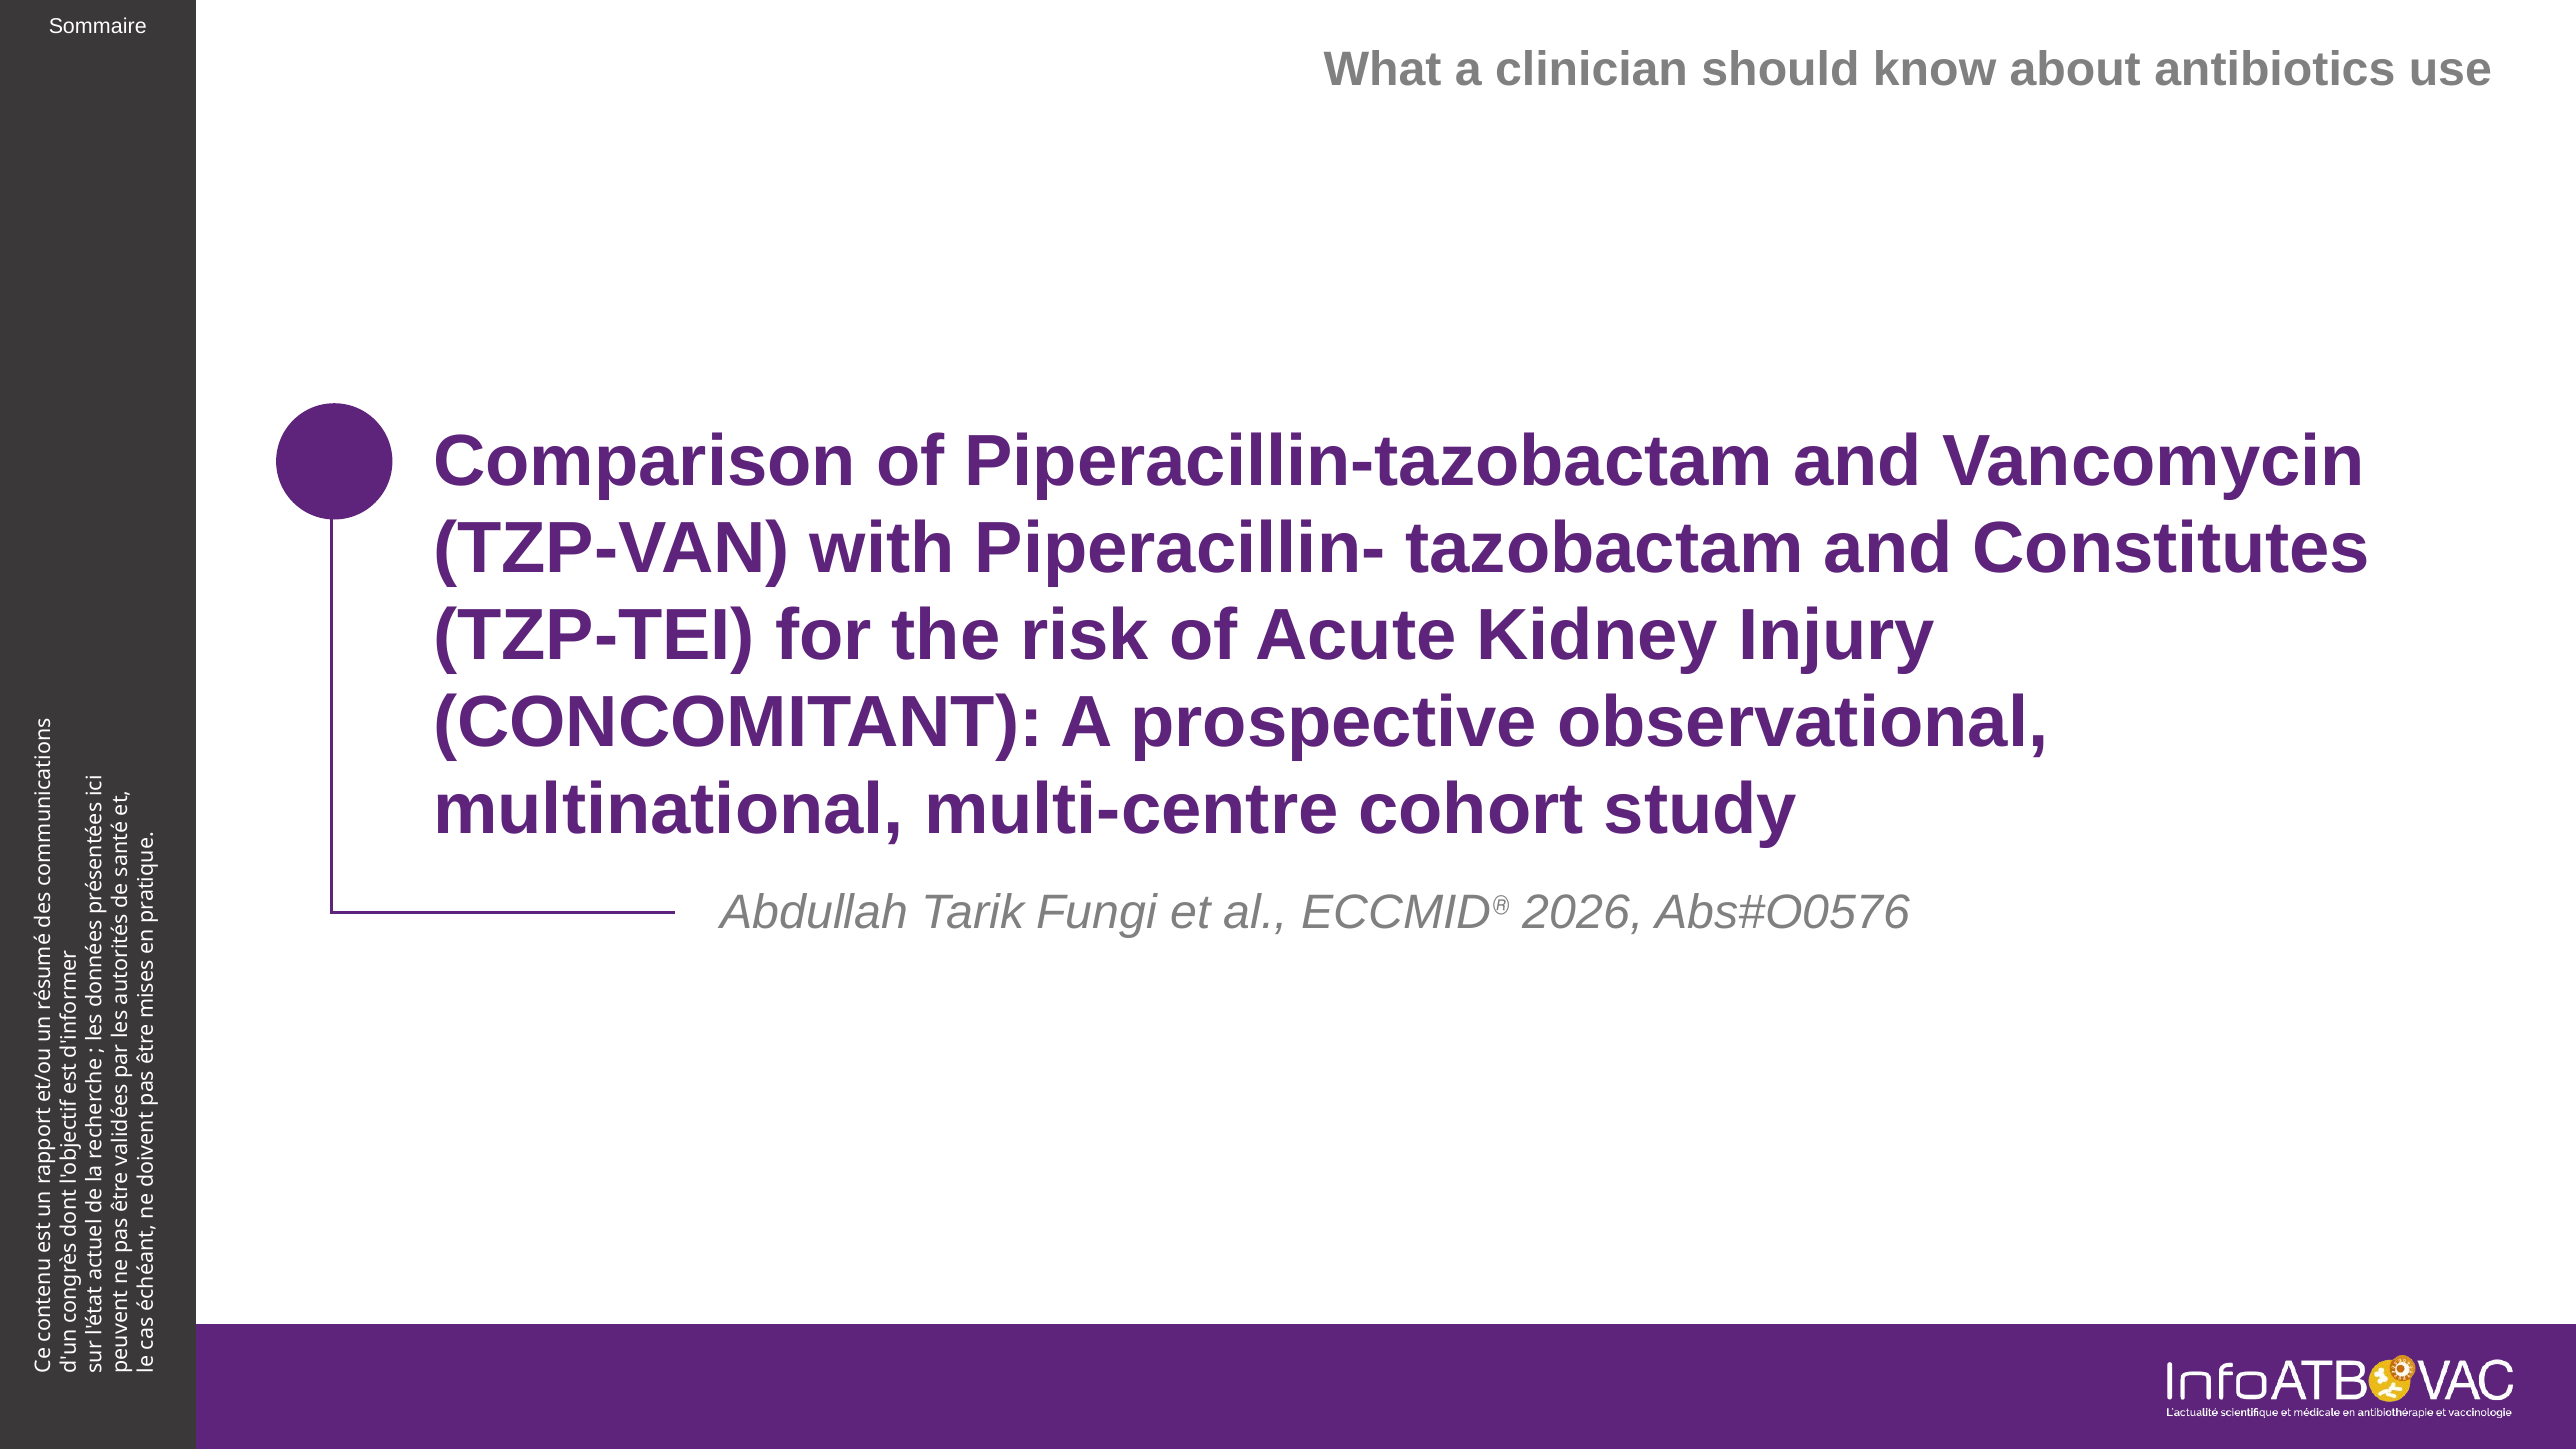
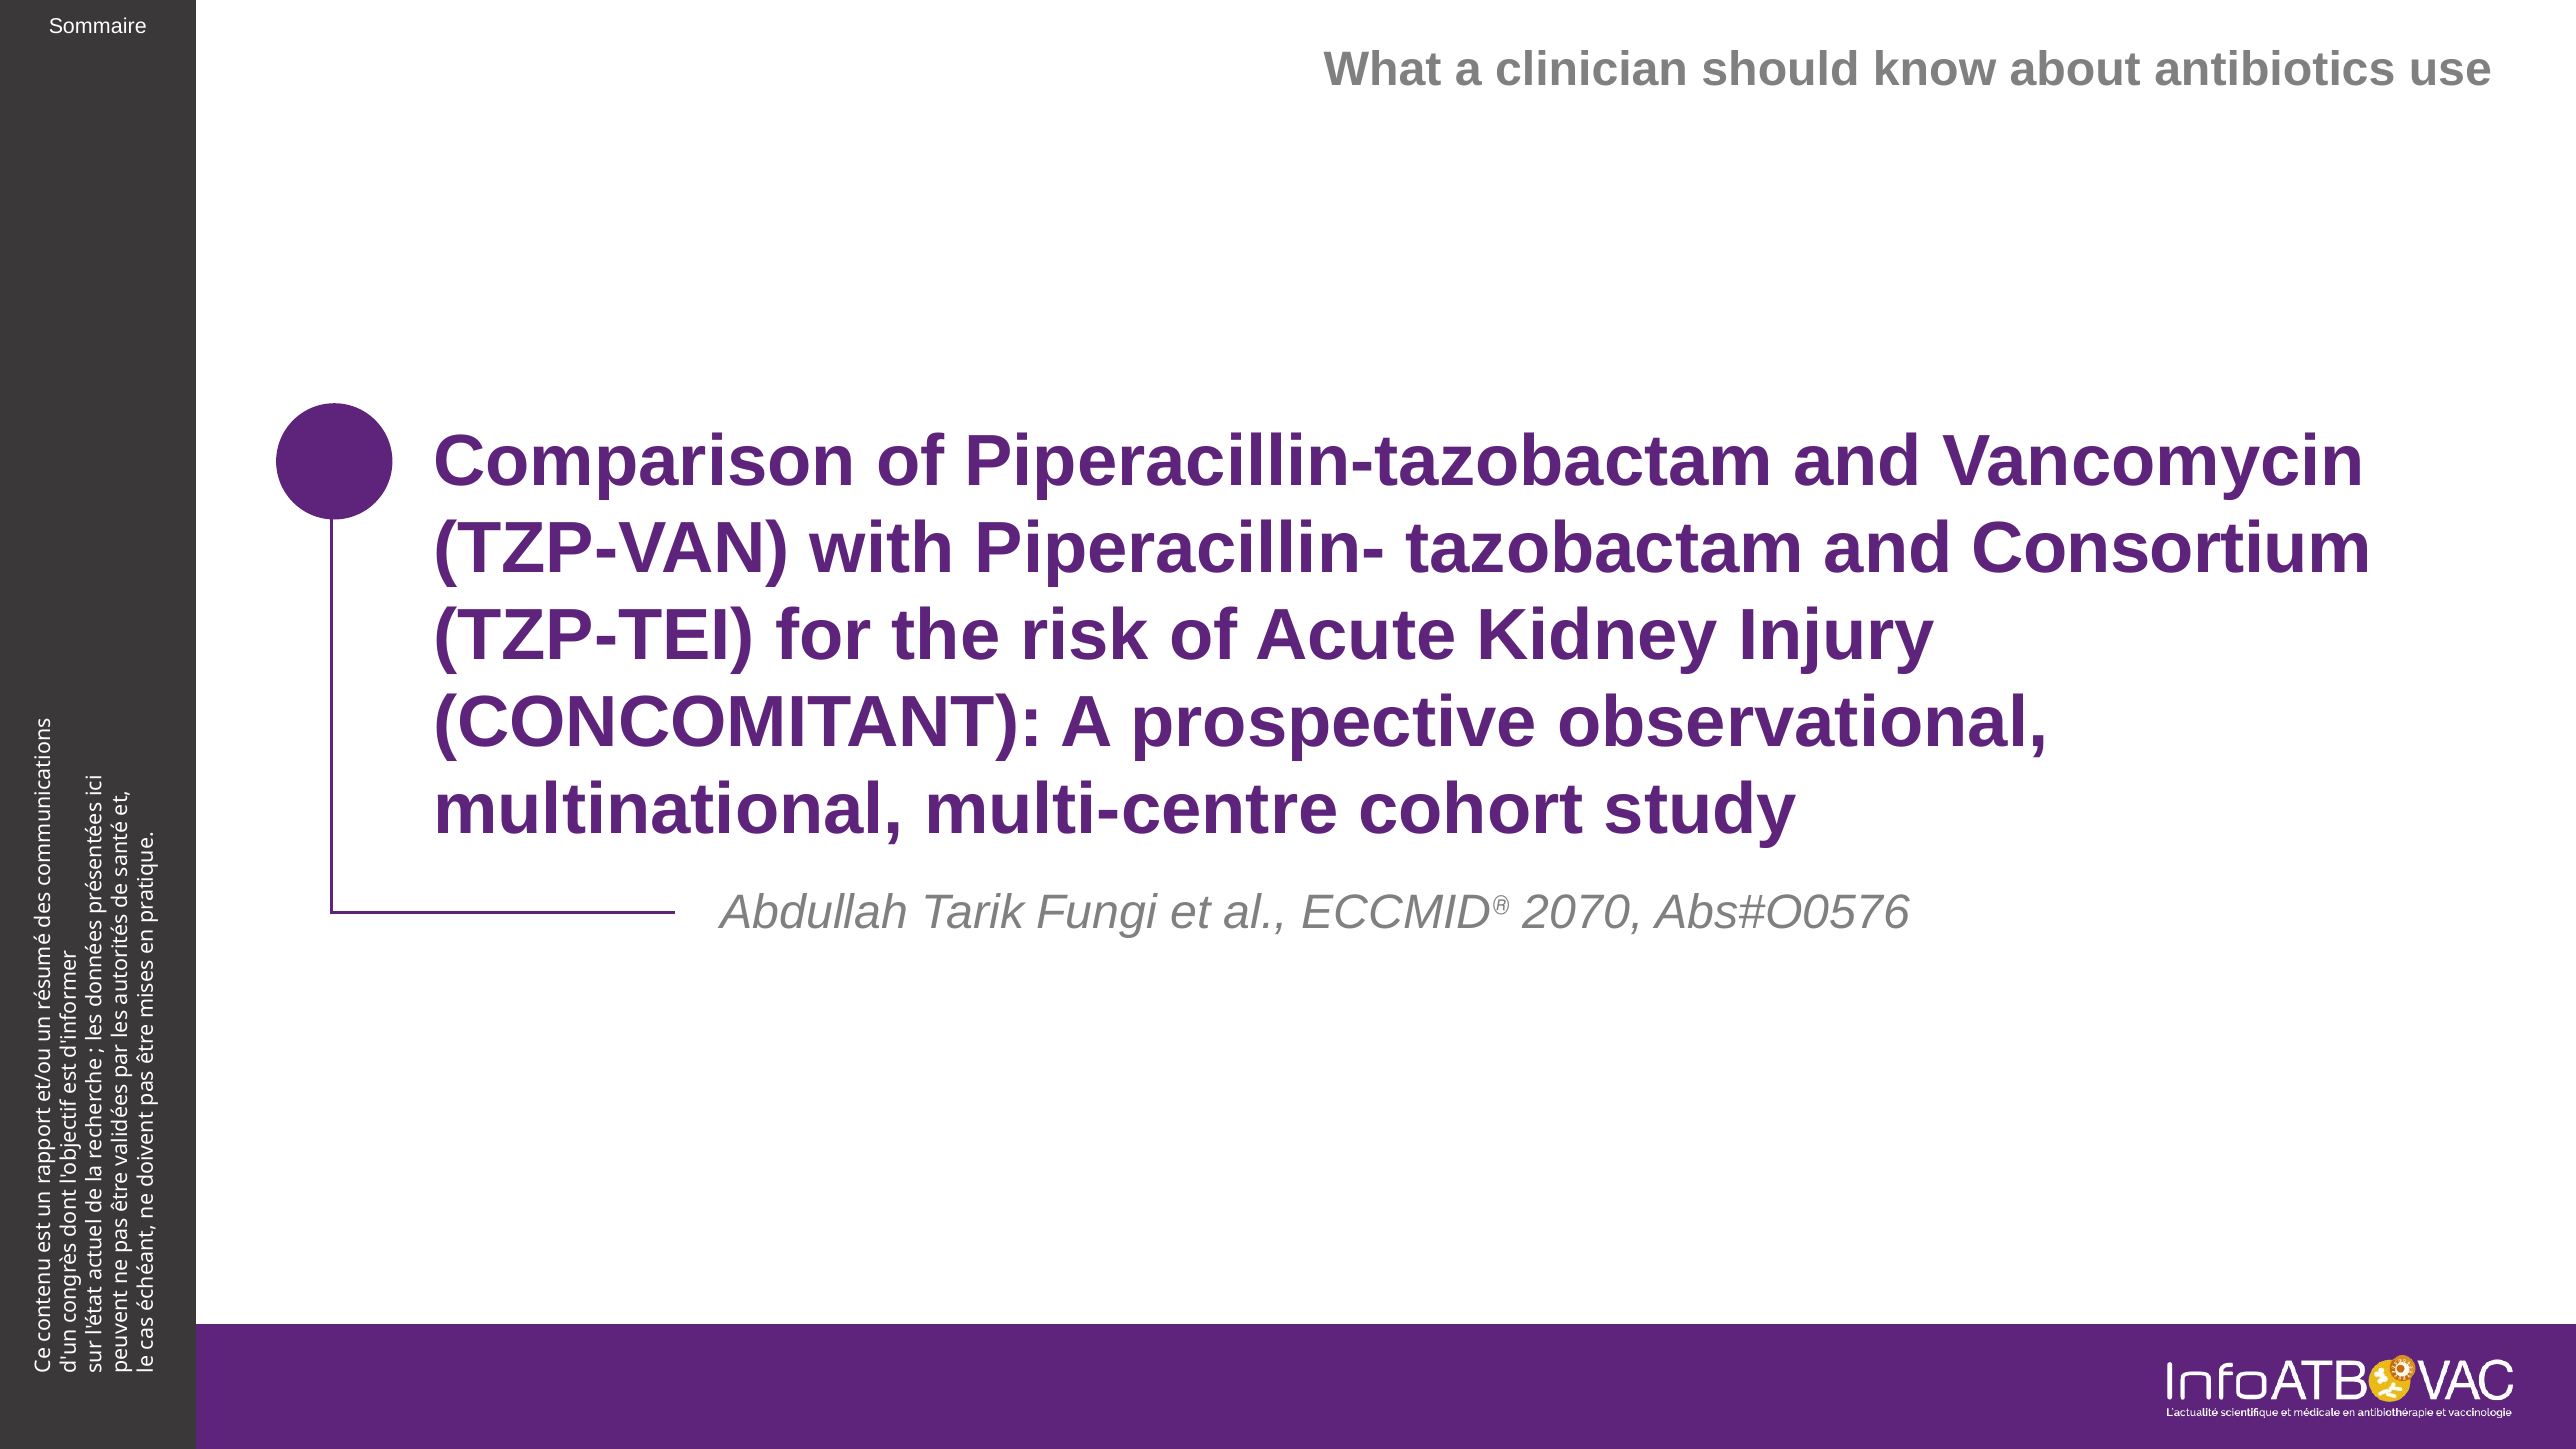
Constitutes: Constitutes -> Consortium
2026: 2026 -> 2070
